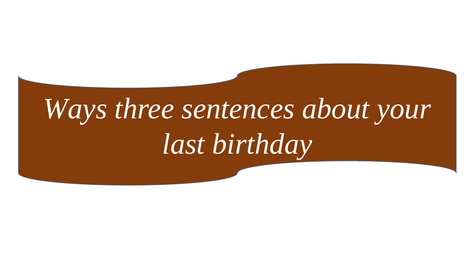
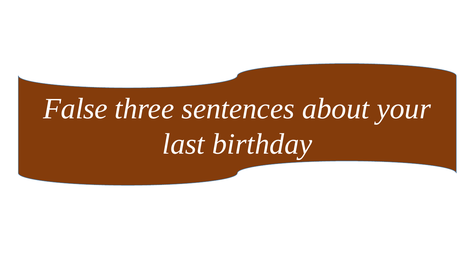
Ways: Ways -> False
